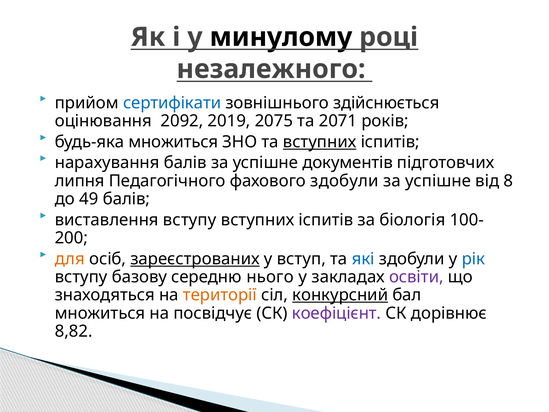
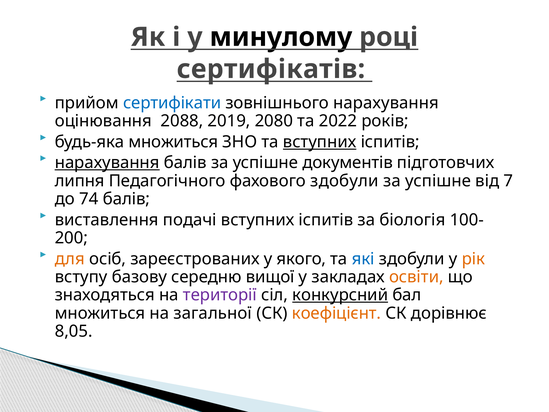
незалежного: незалежного -> сертифікатів
зовнішнього здійснюється: здійснюється -> нарахування
2092: 2092 -> 2088
2075: 2075 -> 2080
2071: 2071 -> 2022
нарахування at (107, 163) underline: none -> present
8: 8 -> 7
49: 49 -> 74
виставлення вступу: вступу -> подачі
зареєстрованих underline: present -> none
вступ: вступ -> якого
рік colour: blue -> orange
нього: нього -> вищої
освіти colour: purple -> orange
території colour: orange -> purple
посвідчує: посвідчує -> загальної
коефіцієнт colour: purple -> orange
8,82: 8,82 -> 8,05
